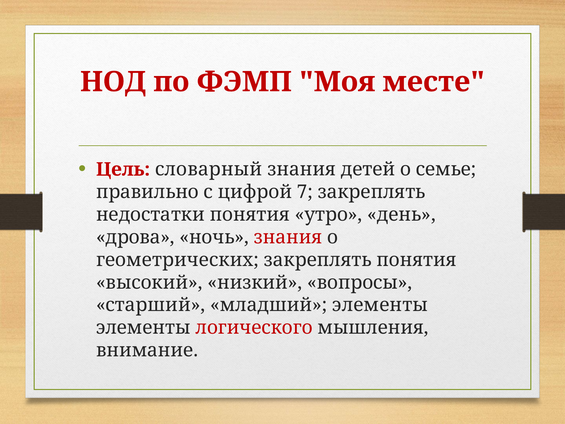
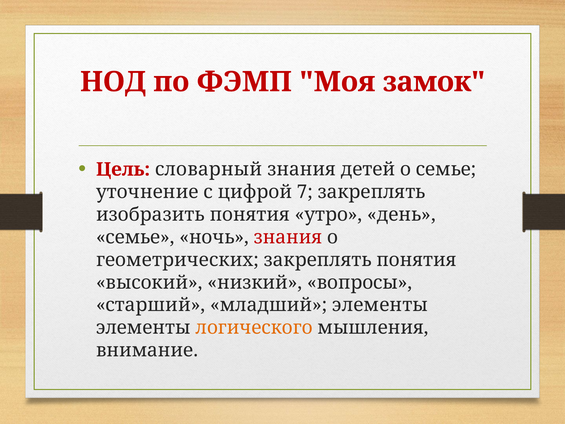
месте: месте -> замок
правильно: правильно -> уточнение
недостатки: недостатки -> изобразить
дрова at (135, 237): дрова -> семье
логического colour: red -> orange
